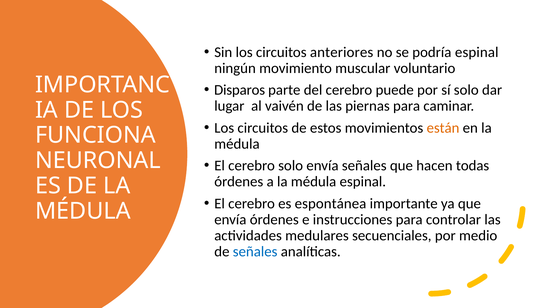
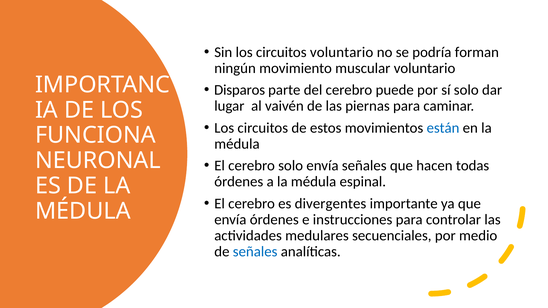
circuitos anteriores: anteriores -> voluntario
podría espinal: espinal -> forman
están colour: orange -> blue
espontánea: espontánea -> divergentes
